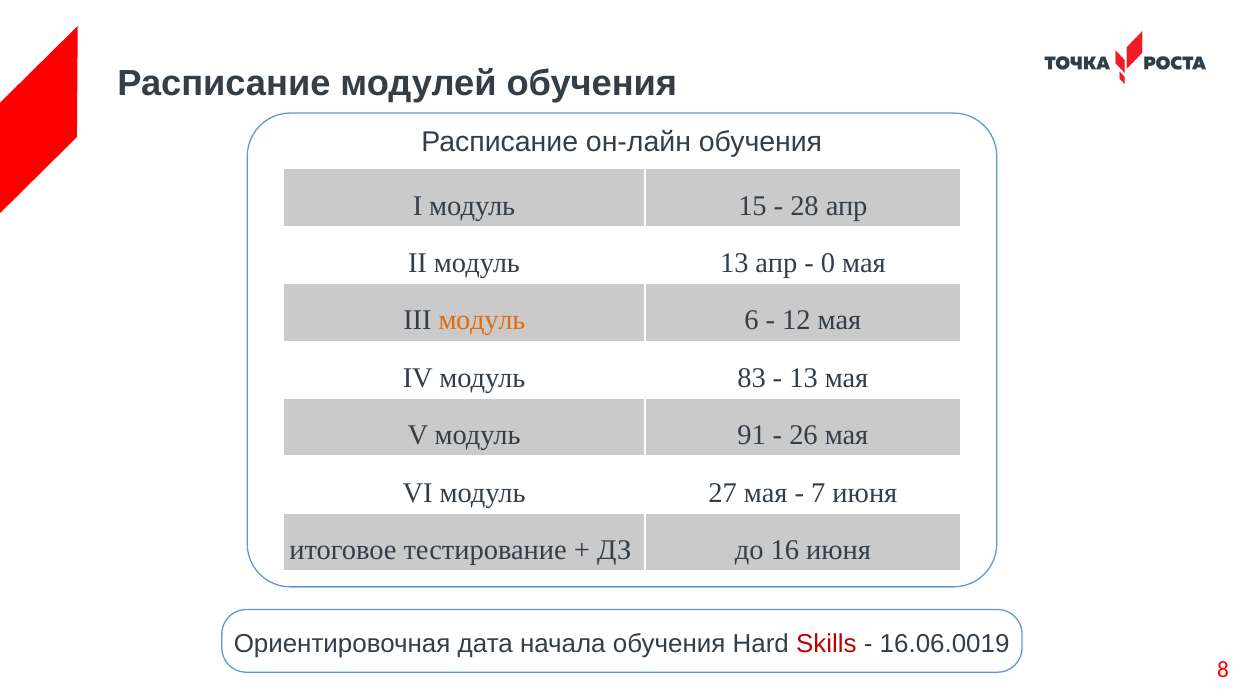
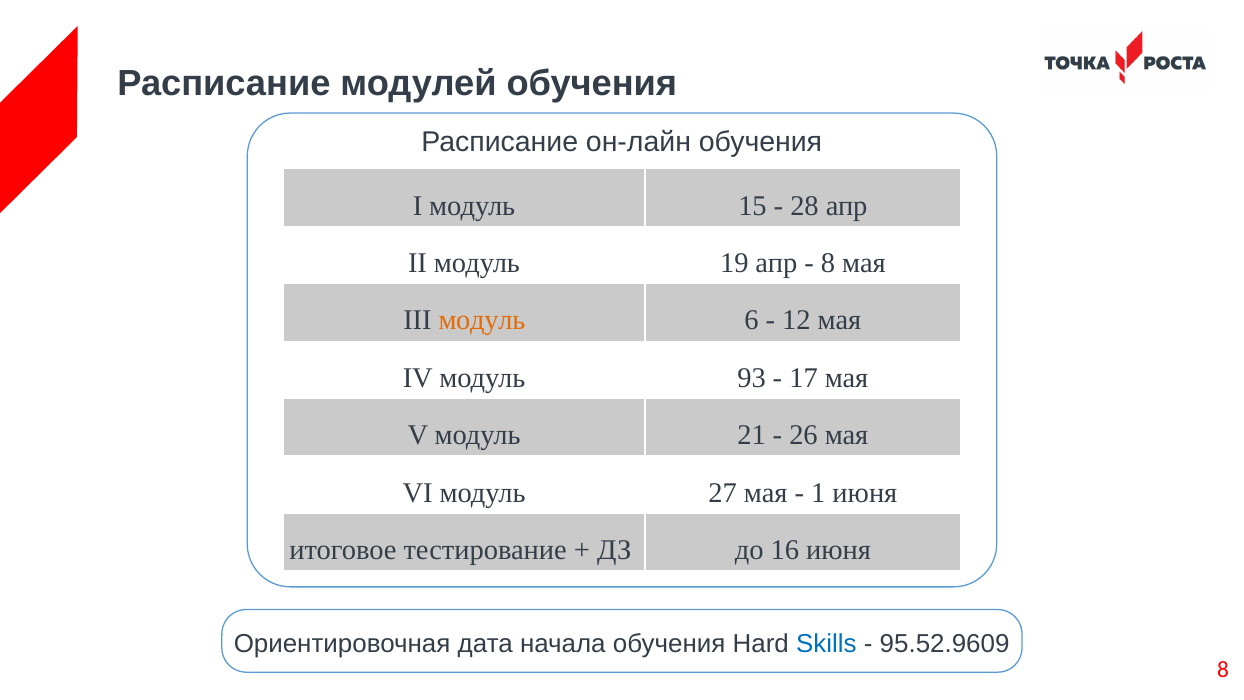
модуль 13: 13 -> 19
0 at (828, 263): 0 -> 8
83: 83 -> 93
13 at (804, 378): 13 -> 17
91: 91 -> 21
7: 7 -> 1
Skills colour: red -> blue
16.06.0019: 16.06.0019 -> 95.52.9609
